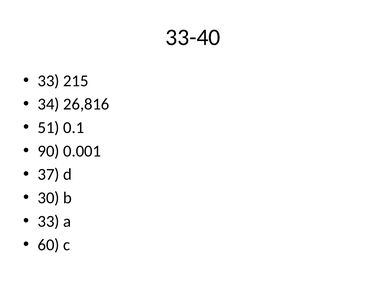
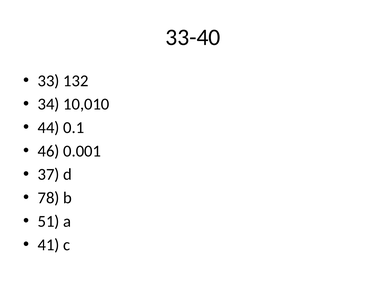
215: 215 -> 132
26,816: 26,816 -> 10,010
51: 51 -> 44
90: 90 -> 46
30: 30 -> 78
33 at (49, 221): 33 -> 51
60: 60 -> 41
